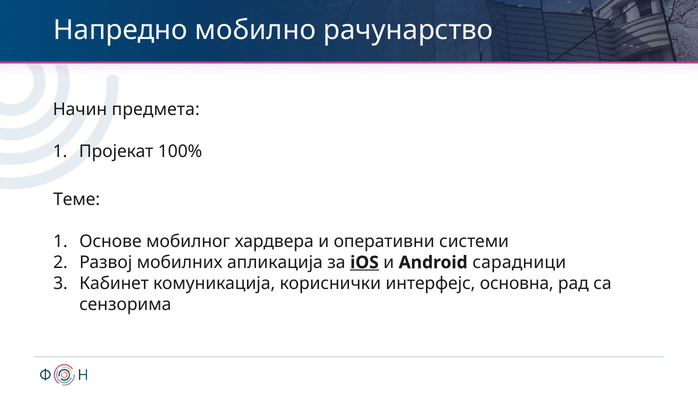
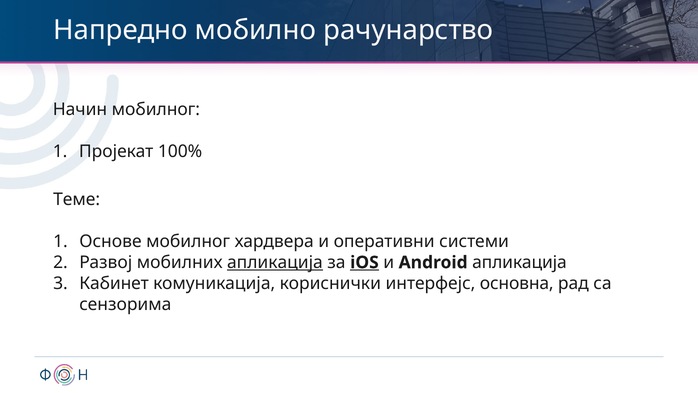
Начин предмета: предмета -> мобилног
апликација at (275, 262) underline: none -> present
Android сарадници: сарадници -> апликација
